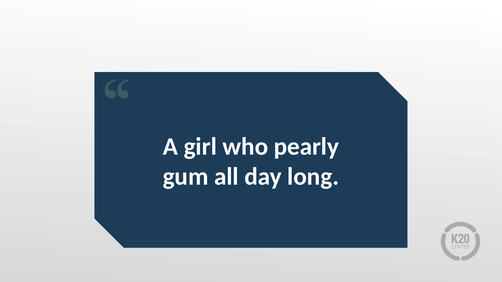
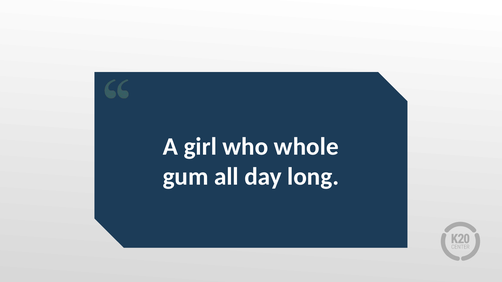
pearly: pearly -> whole
